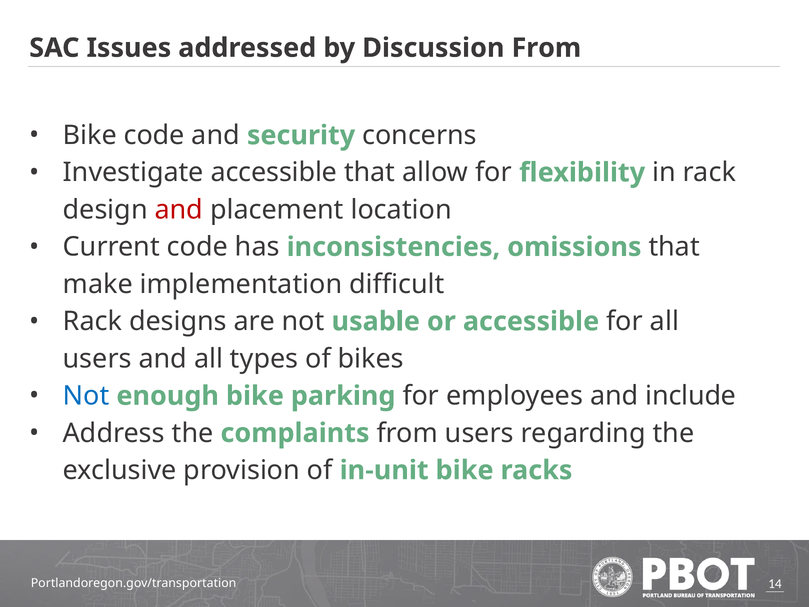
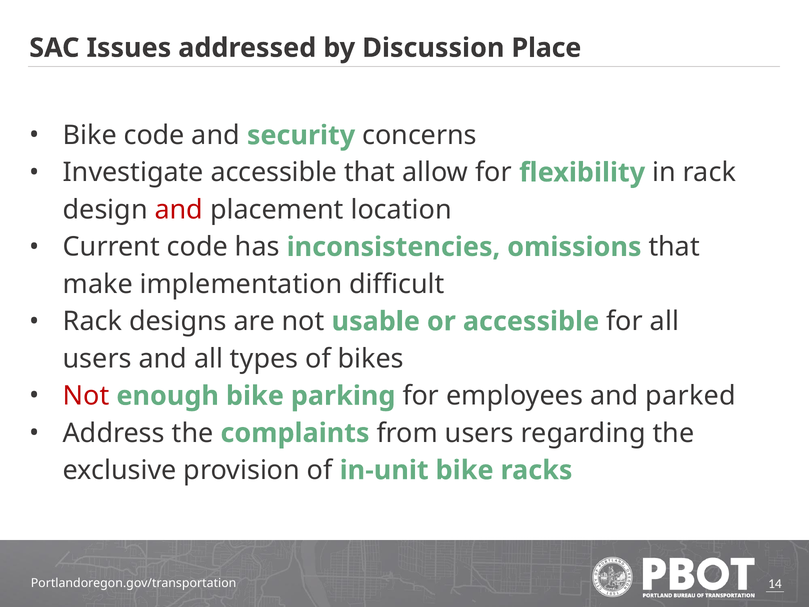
Discussion From: From -> Place
Not at (86, 396) colour: blue -> red
include: include -> parked
